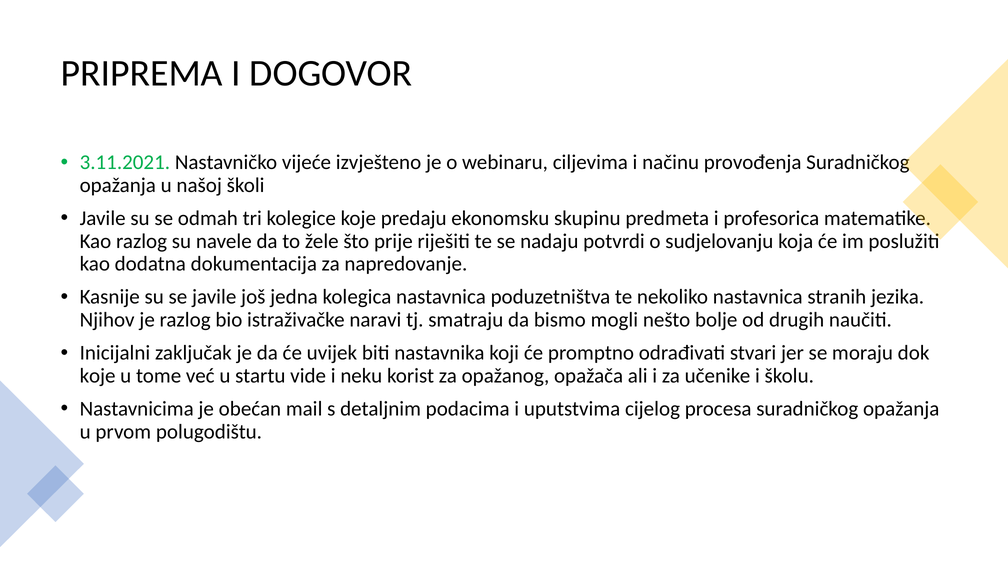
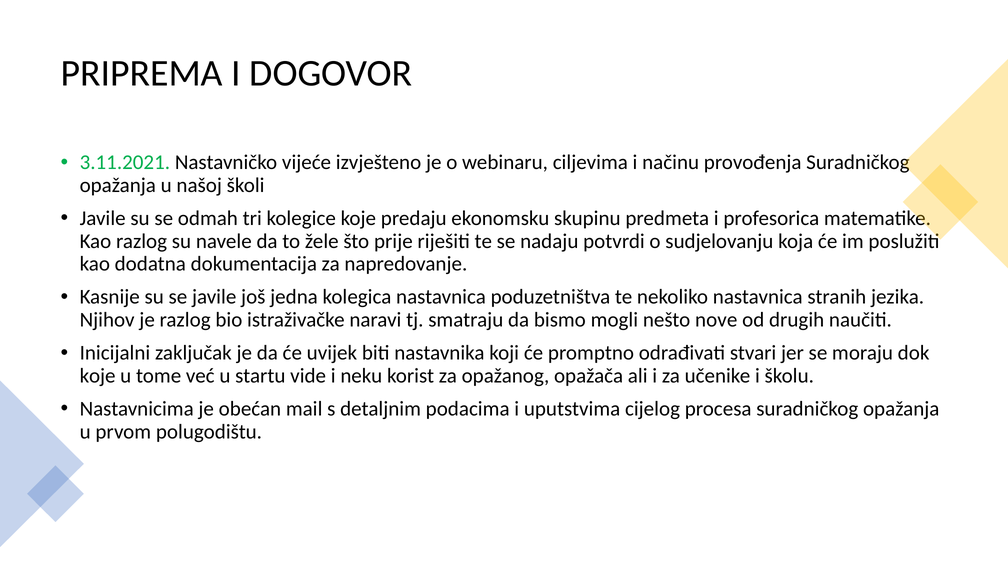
bolje: bolje -> nove
